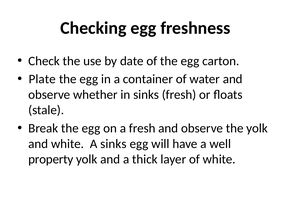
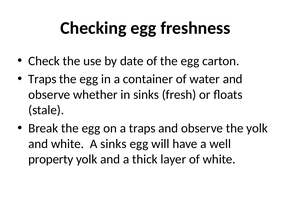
Plate at (42, 79): Plate -> Traps
a fresh: fresh -> traps
